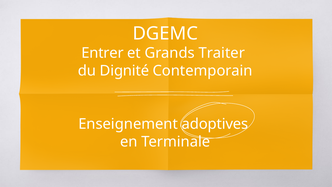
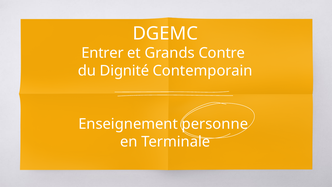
Traiter: Traiter -> Contre
adoptives: adoptives -> personne
